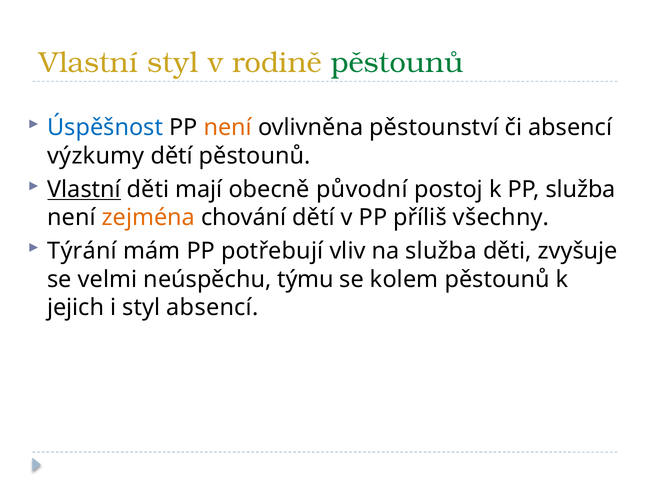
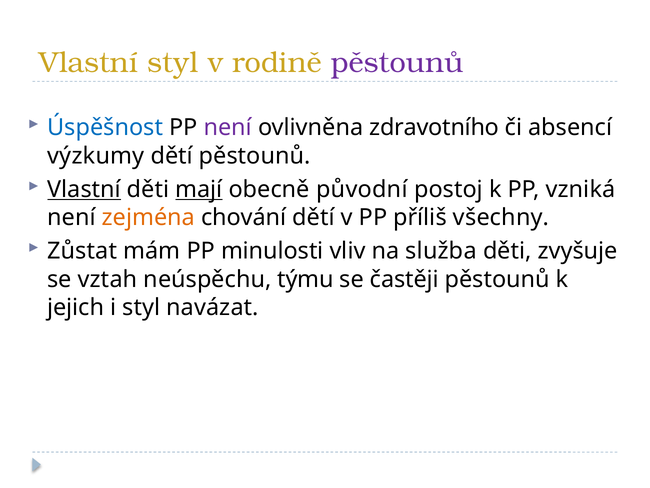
pěstounů at (397, 63) colour: green -> purple
není at (228, 127) colour: orange -> purple
pěstounství: pěstounství -> zdravotního
mají underline: none -> present
PP služba: služba -> vzniká
Týrání: Týrání -> Zůstat
potřebují: potřebují -> minulosti
velmi: velmi -> vztah
kolem: kolem -> častěji
styl absencí: absencí -> navázat
